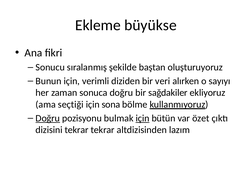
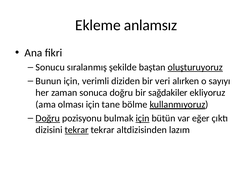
büyükse: büyükse -> anlamsız
oluşturuyoruz underline: none -> present
seçtiği: seçtiği -> olması
sona: sona -> tane
özet: özet -> eğer
tekrar at (77, 130) underline: none -> present
